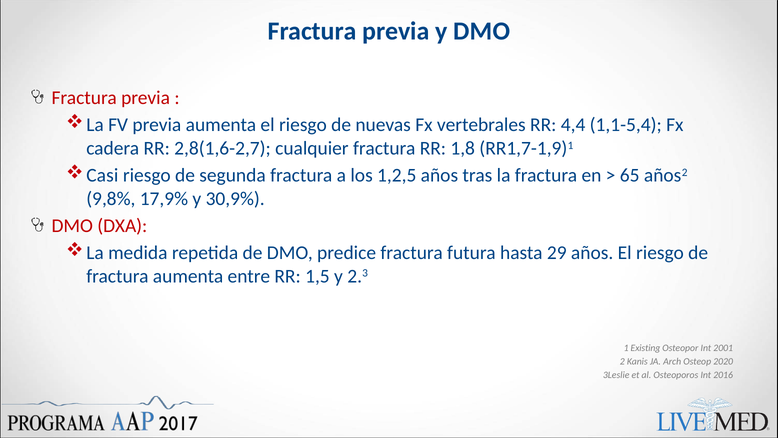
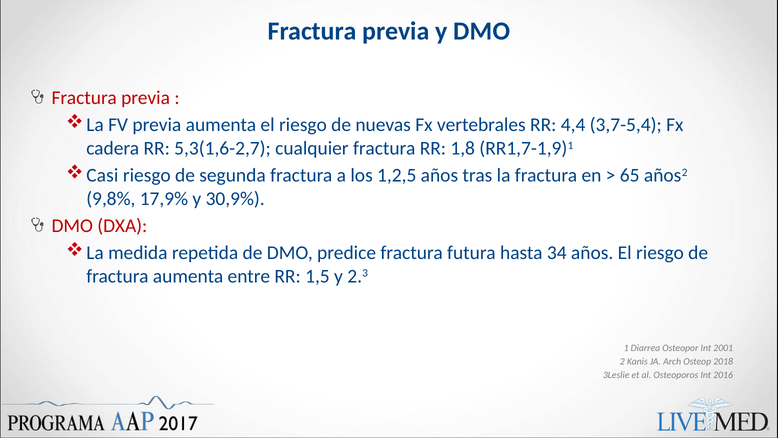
1,1-5,4: 1,1-5,4 -> 3,7-5,4
2,8(1,6-2,7: 2,8(1,6-2,7 -> 5,3(1,6-2,7
29: 29 -> 34
Existing: Existing -> Diarrea
2020: 2020 -> 2018
